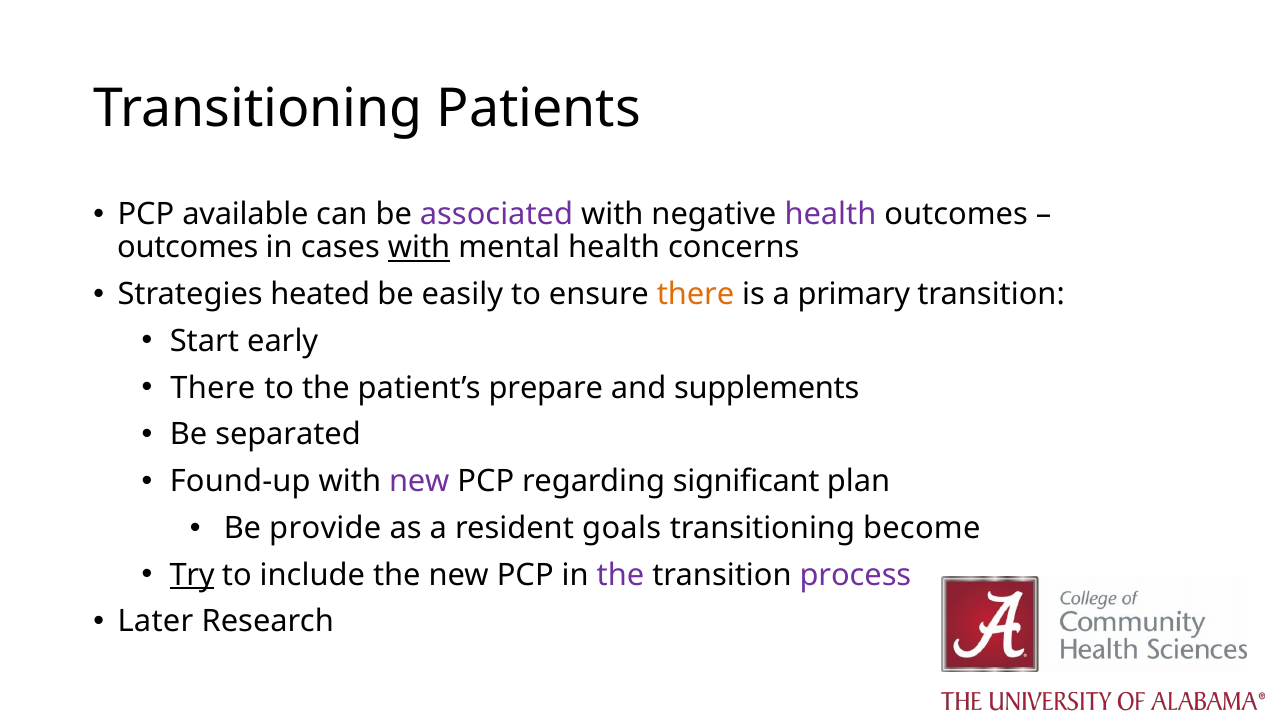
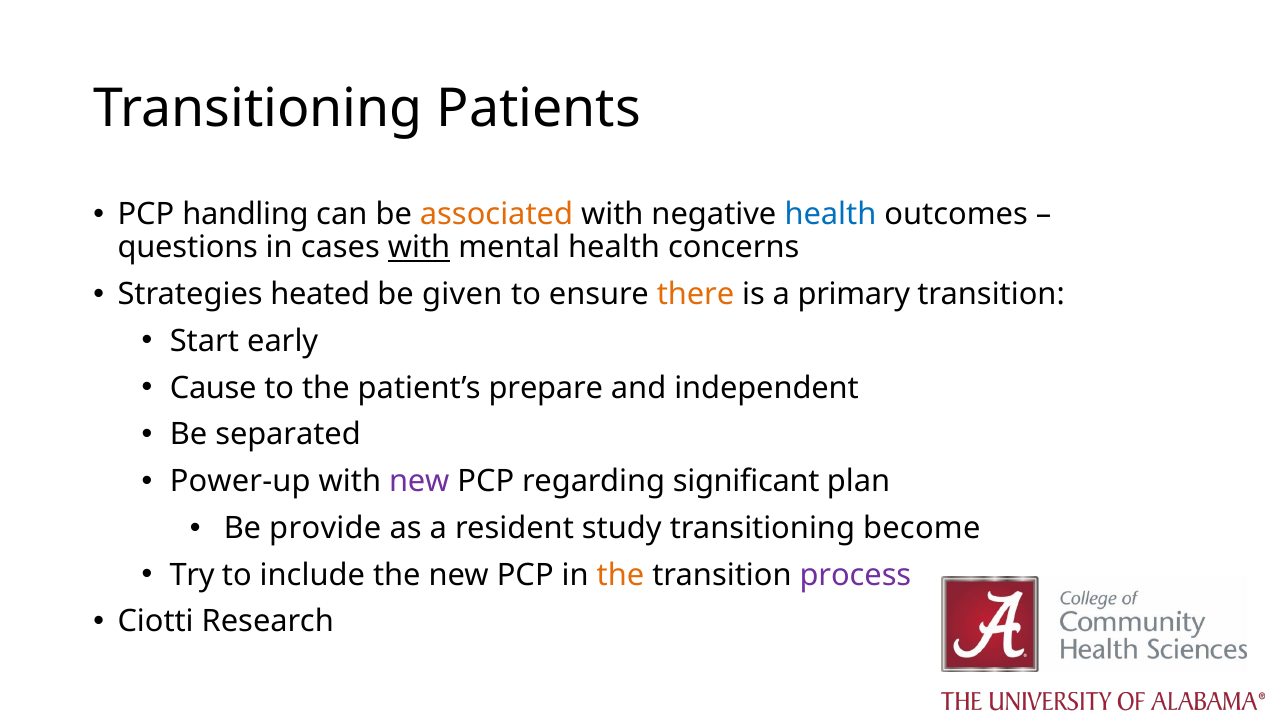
available: available -> handling
associated colour: purple -> orange
health at (830, 214) colour: purple -> blue
outcomes at (188, 247): outcomes -> questions
easily: easily -> given
There at (213, 388): There -> Cause
supplements: supplements -> independent
Found-up: Found-up -> Power-up
goals: goals -> study
Try underline: present -> none
the at (621, 575) colour: purple -> orange
Later: Later -> Ciotti
